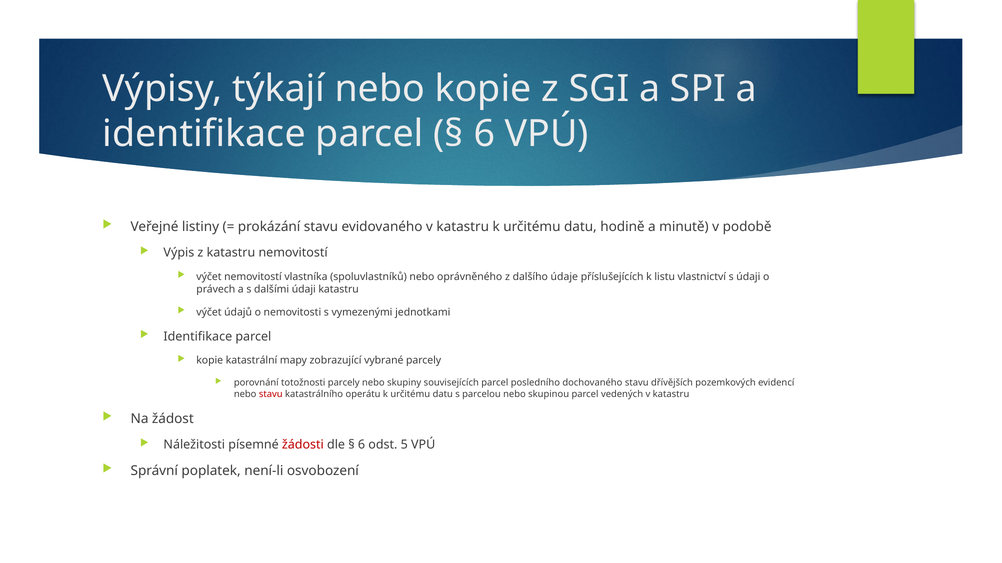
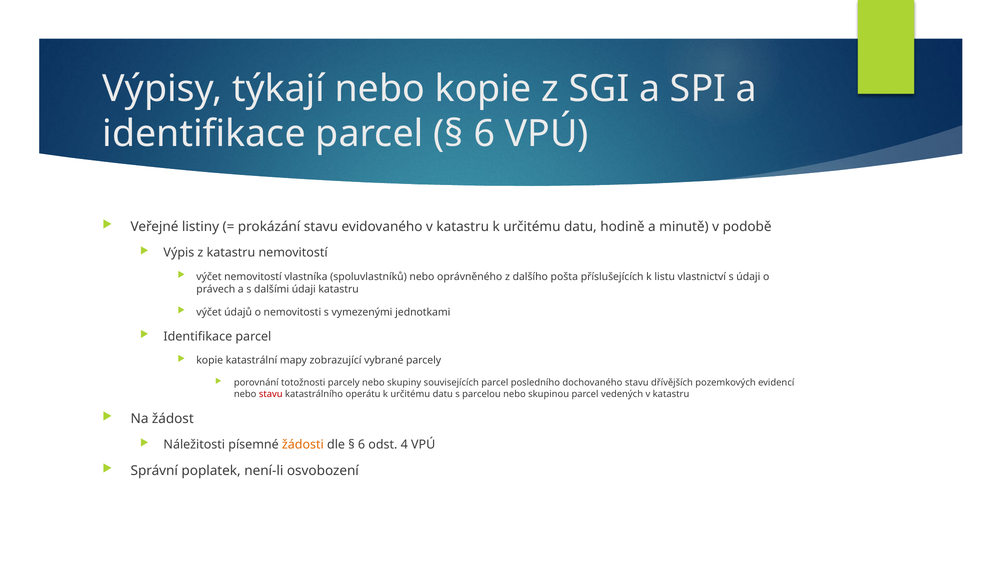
údaje: údaje -> pošta
žádosti colour: red -> orange
5: 5 -> 4
